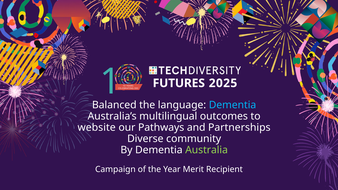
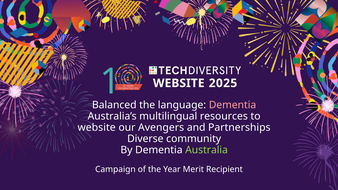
FUTURES at (179, 83): FUTURES -> WEBSITE
Dementia at (233, 105) colour: light blue -> pink
outcomes: outcomes -> resources
Pathways: Pathways -> Avengers
